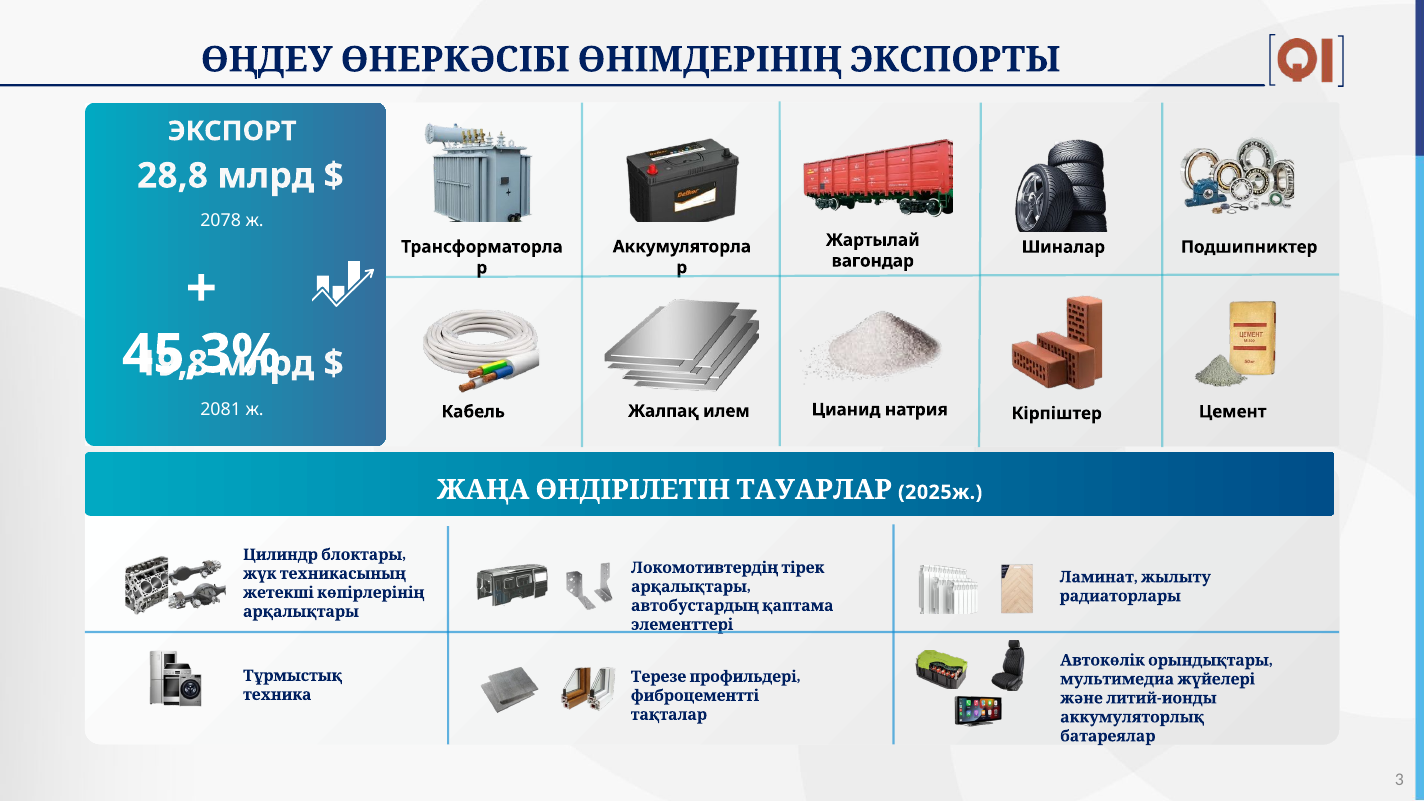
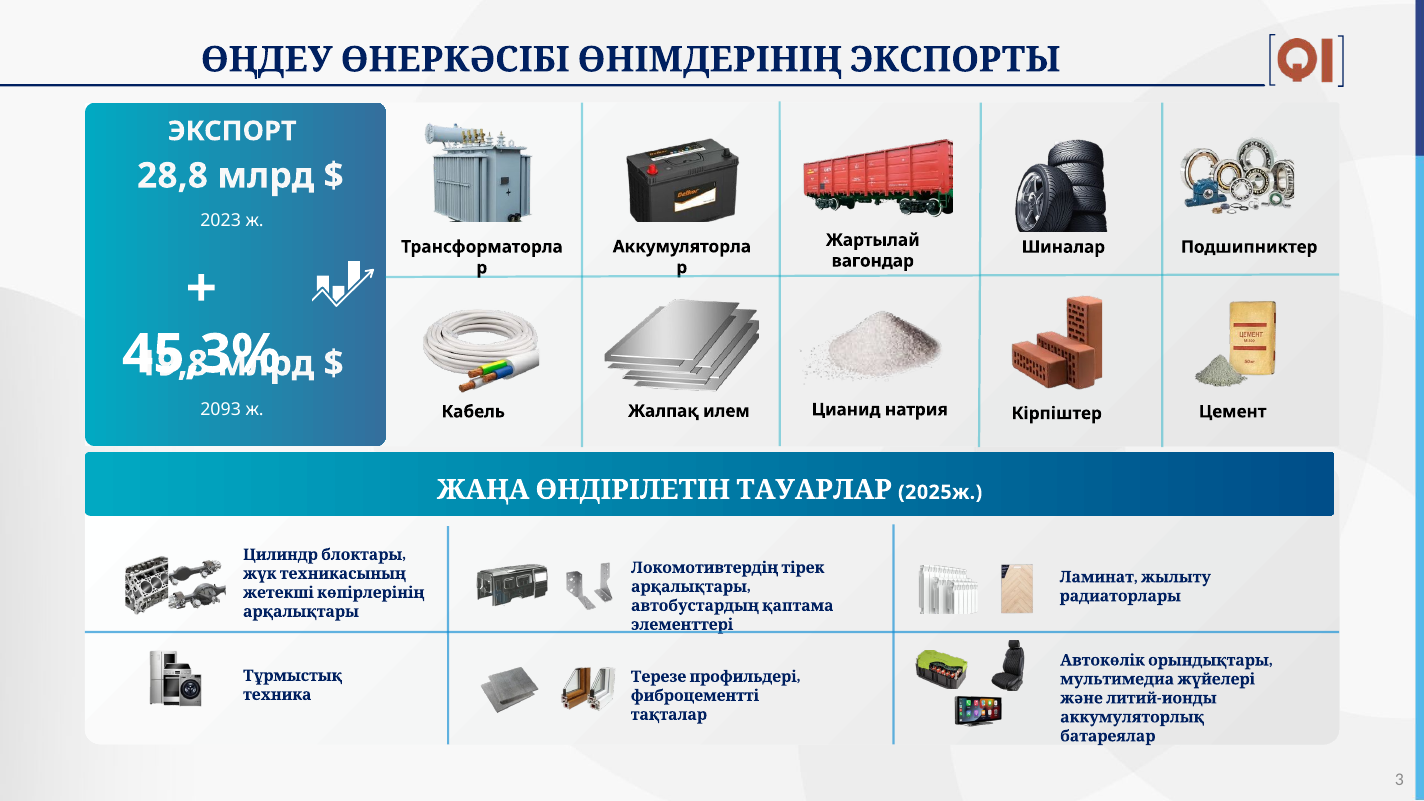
2078: 2078 -> 2023
2081: 2081 -> 2093
